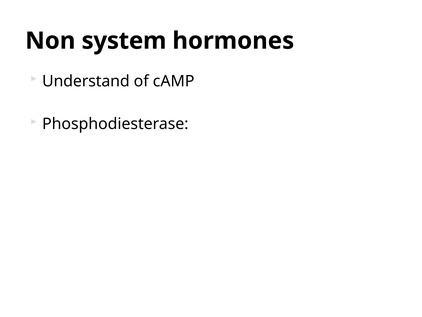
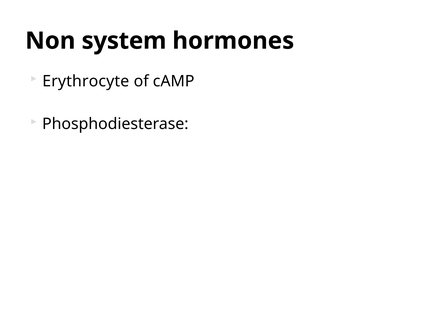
Understand: Understand -> Erythrocyte
